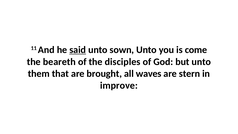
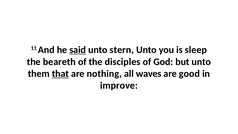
sown: sown -> stern
come: come -> sleep
that underline: none -> present
brought: brought -> nothing
stern: stern -> good
